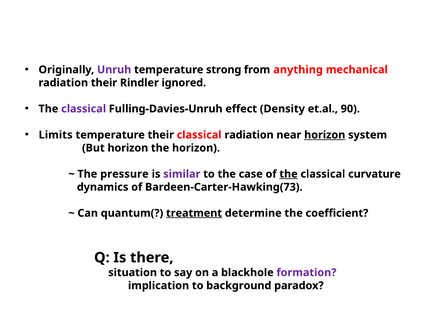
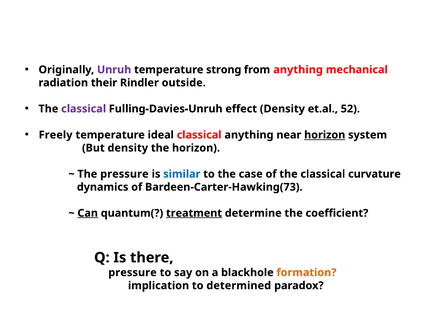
ignored: ignored -> outside
90: 90 -> 52
Limits: Limits -> Freely
temperature their: their -> ideal
classical radiation: radiation -> anything
But horizon: horizon -> density
similar colour: purple -> blue
the at (289, 174) underline: present -> none
Can underline: none -> present
situation at (133, 273): situation -> pressure
formation colour: purple -> orange
background: background -> determined
